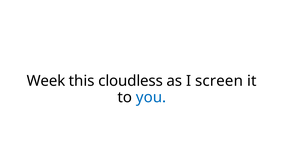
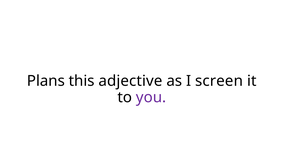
Week: Week -> Plans
cloudless: cloudless -> adjective
you colour: blue -> purple
